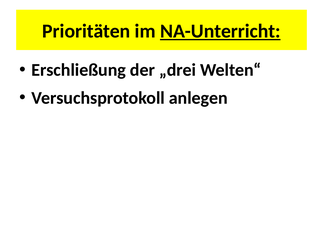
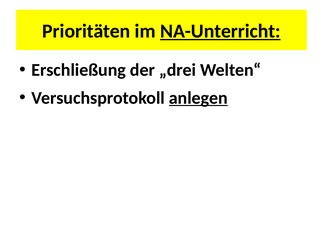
anlegen underline: none -> present
